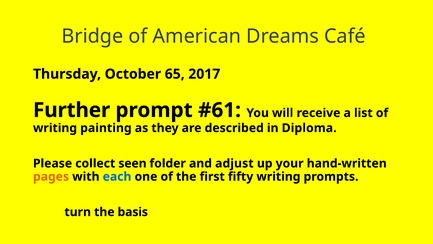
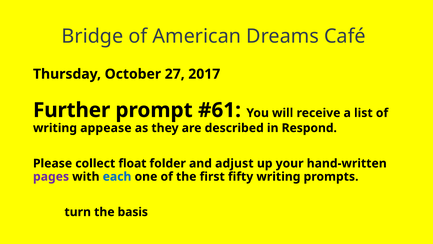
65: 65 -> 27
painting: painting -> appease
Diploma: Diploma -> Respond
seen: seen -> float
pages colour: orange -> purple
